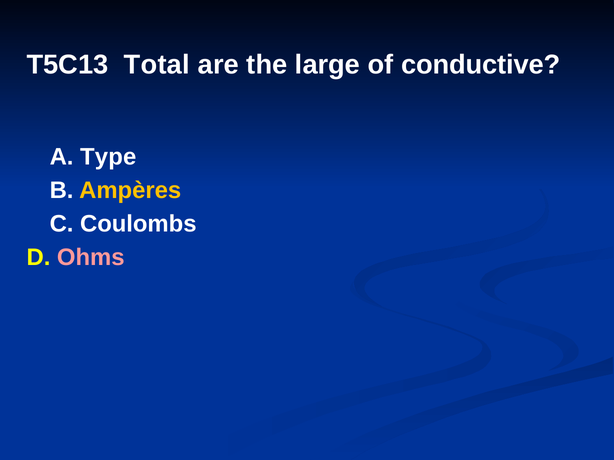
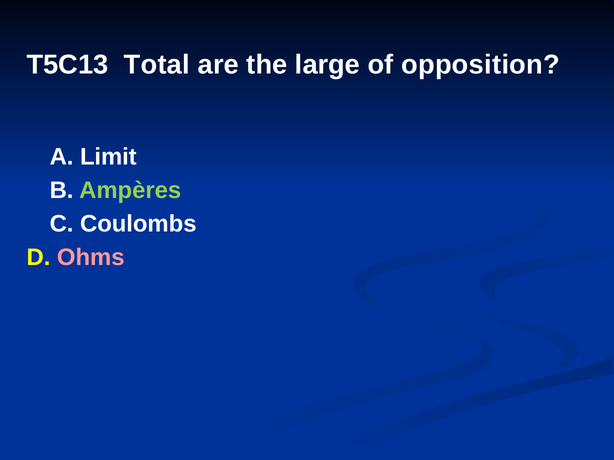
conductive: conductive -> opposition
Type: Type -> Limit
Ampères colour: yellow -> light green
